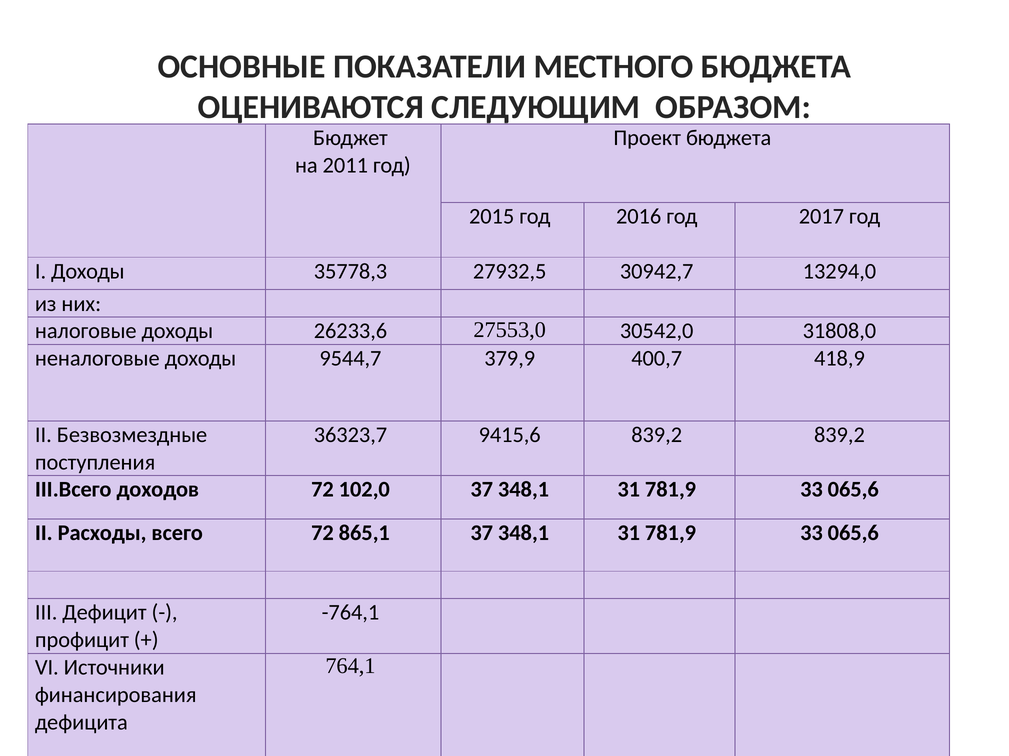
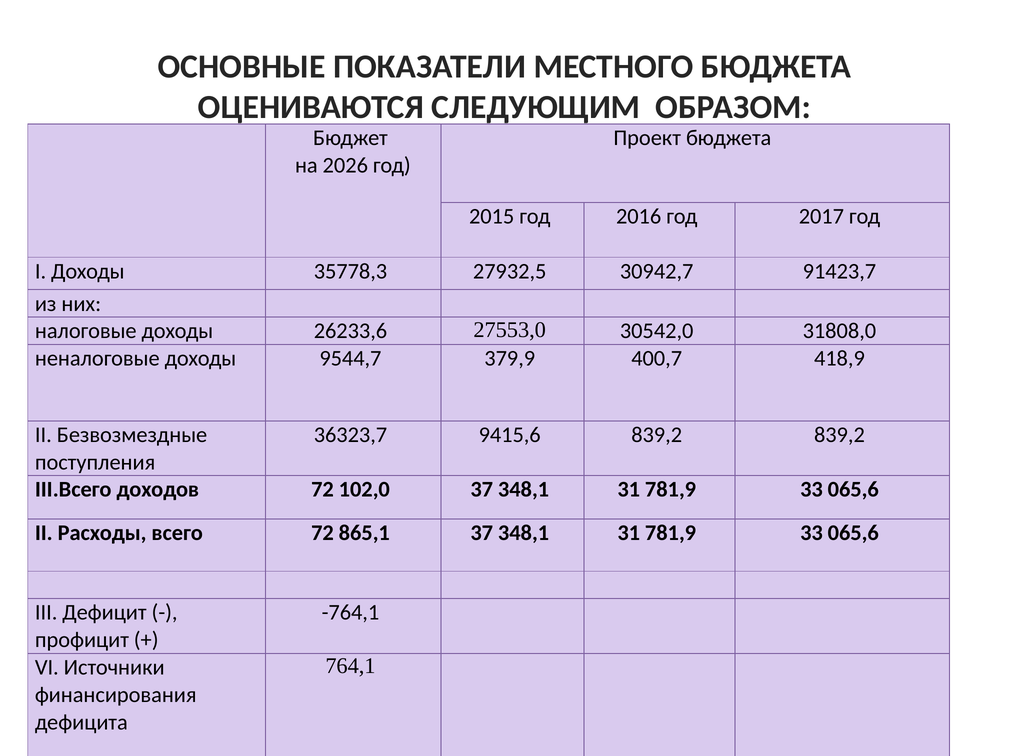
2011: 2011 -> 2026
13294,0: 13294,0 -> 91423,7
